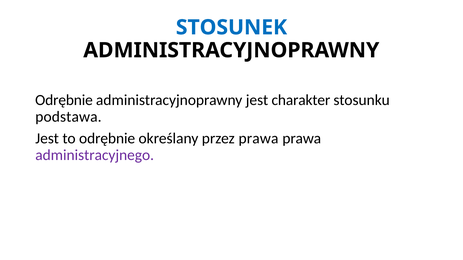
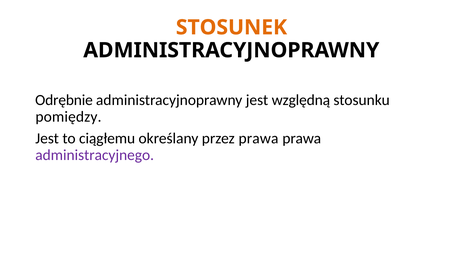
STOSUNEK colour: blue -> orange
charakter: charakter -> względną
podstawa: podstawa -> pomiędzy
to odrębnie: odrębnie -> ciągłemu
